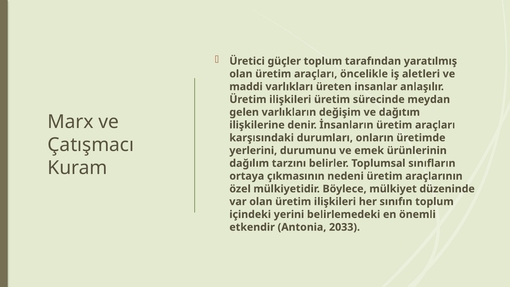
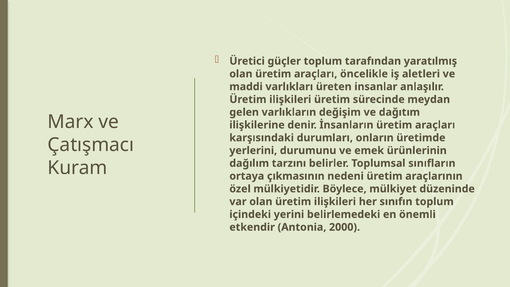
2033: 2033 -> 2000
